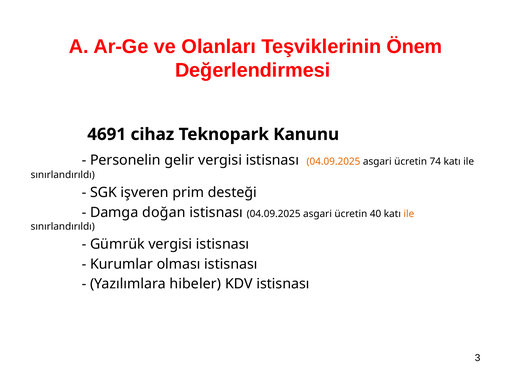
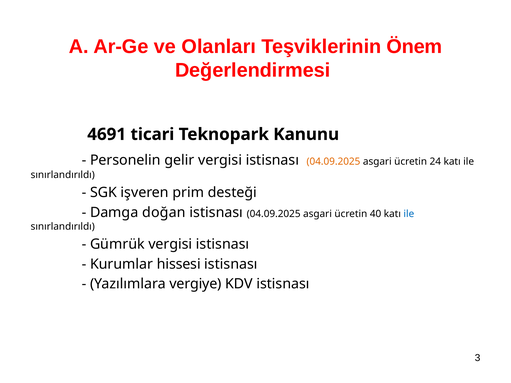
cihaz: cihaz -> ticari
74: 74 -> 24
ile at (409, 214) colour: orange -> blue
olması: olması -> hissesi
hibeler: hibeler -> vergiye
